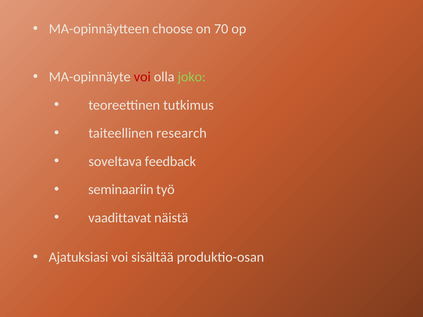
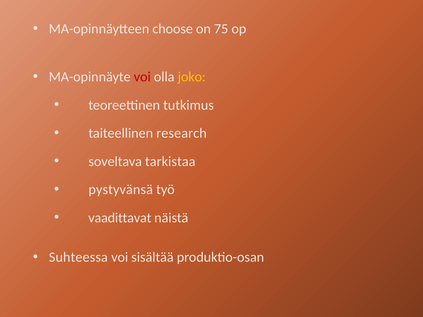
70: 70 -> 75
joko colour: light green -> yellow
feedback: feedback -> tarkistaa
seminaariin: seminaariin -> pystyvänsä
Ajatuksiasi: Ajatuksiasi -> Suhteessa
